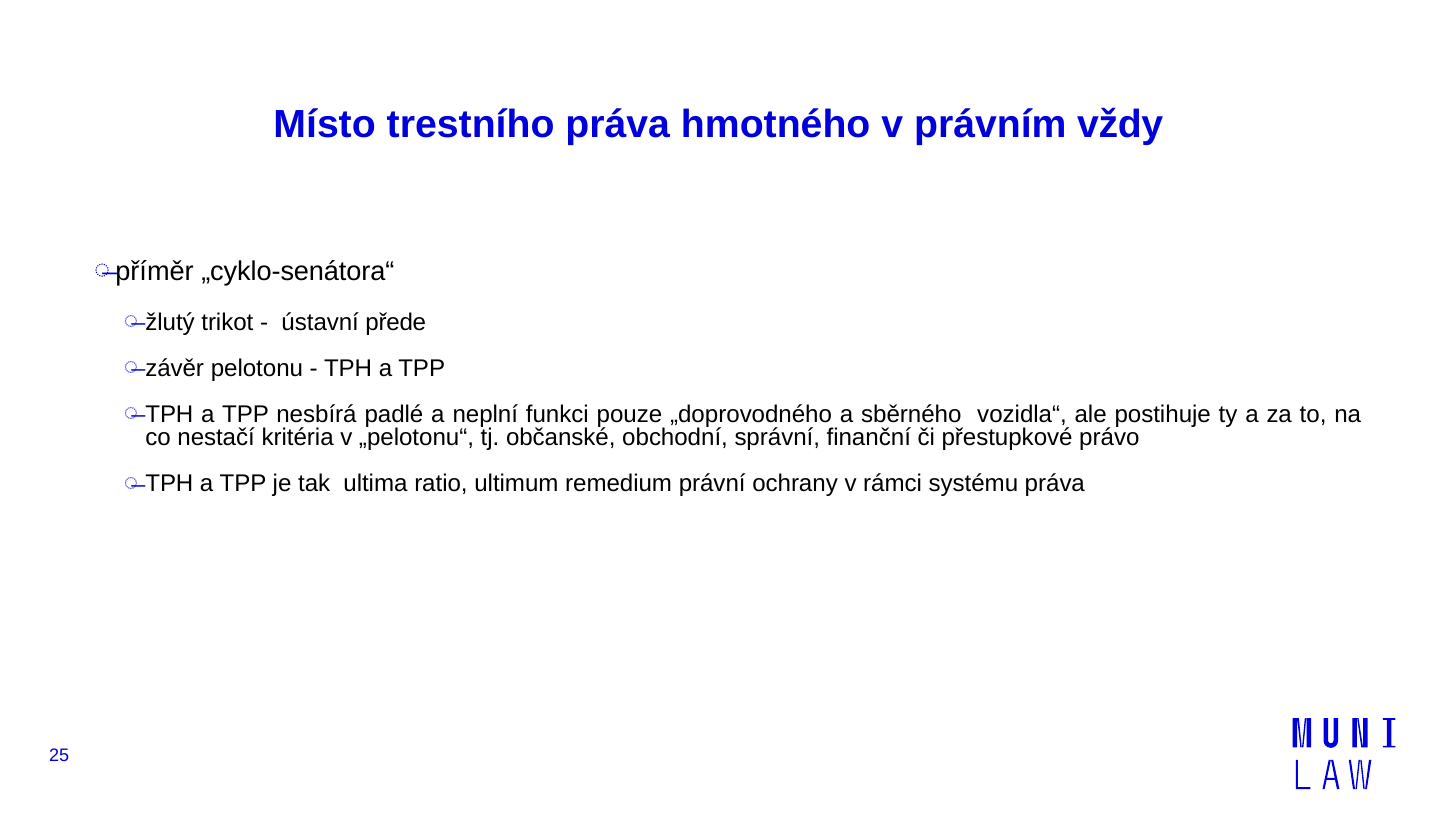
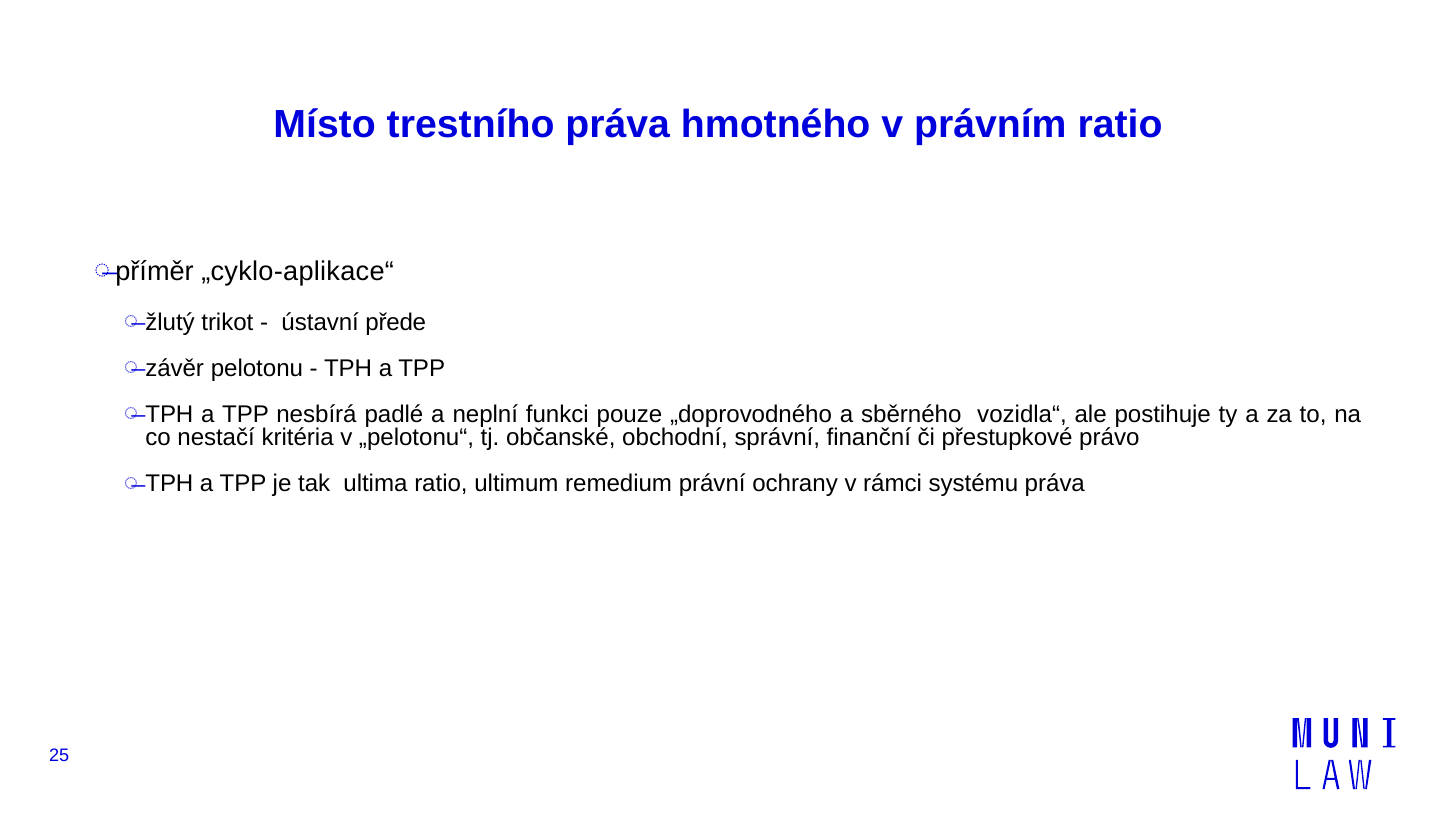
právním vždy: vždy -> ratio
„cyklo-senátora“: „cyklo-senátora“ -> „cyklo-aplikace“
